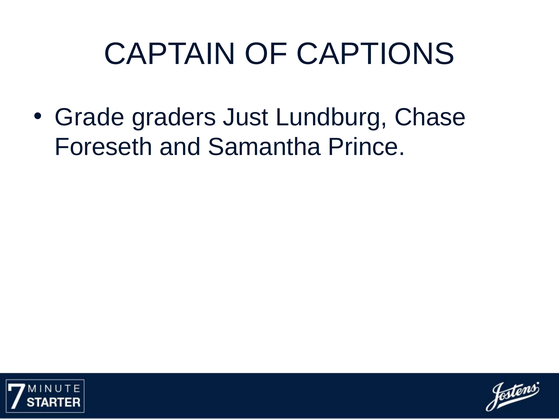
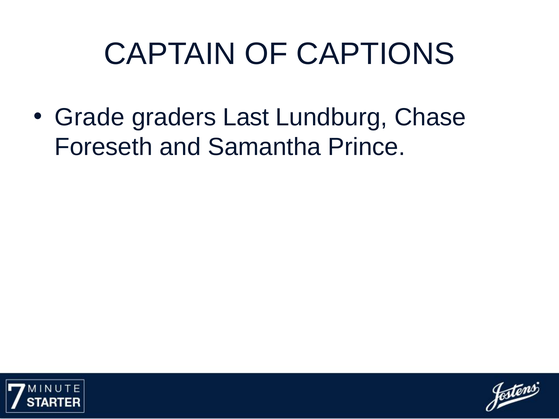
Just: Just -> Last
